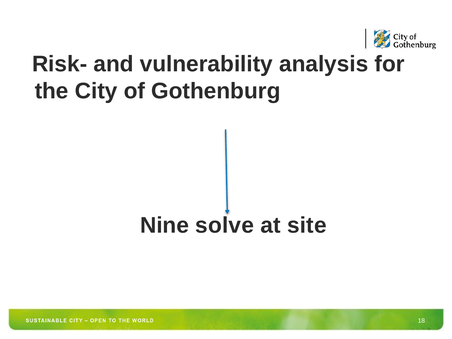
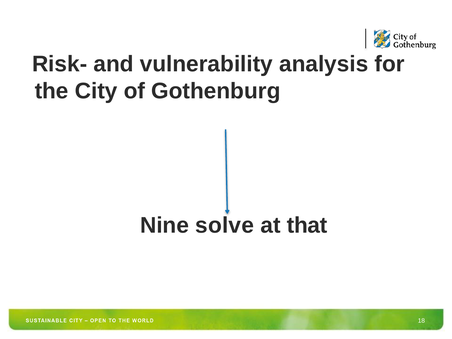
site: site -> that
